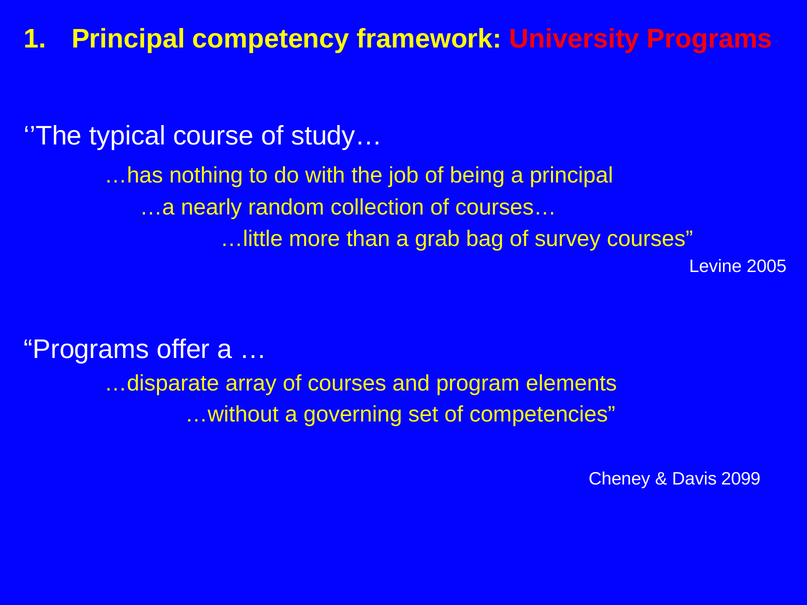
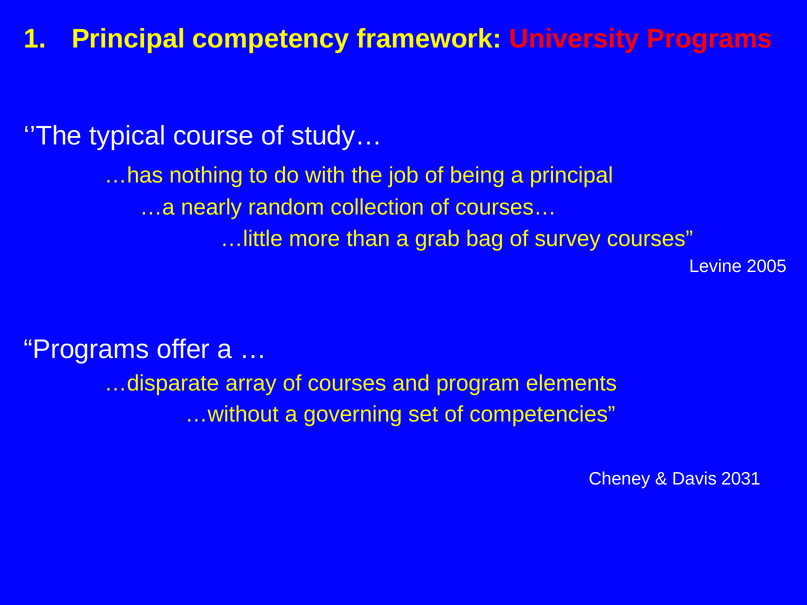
2099: 2099 -> 2031
